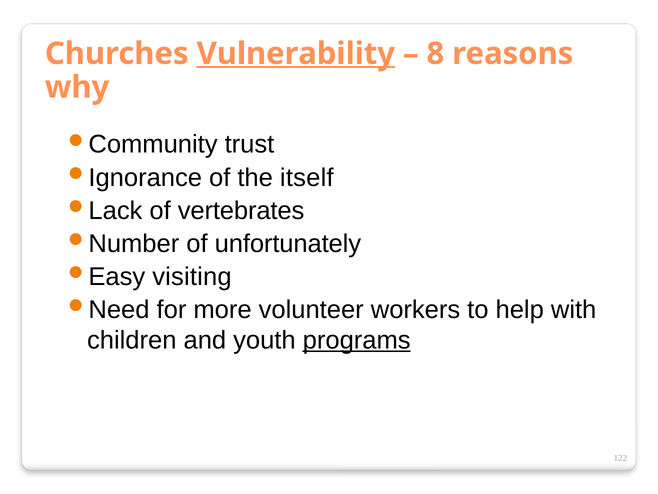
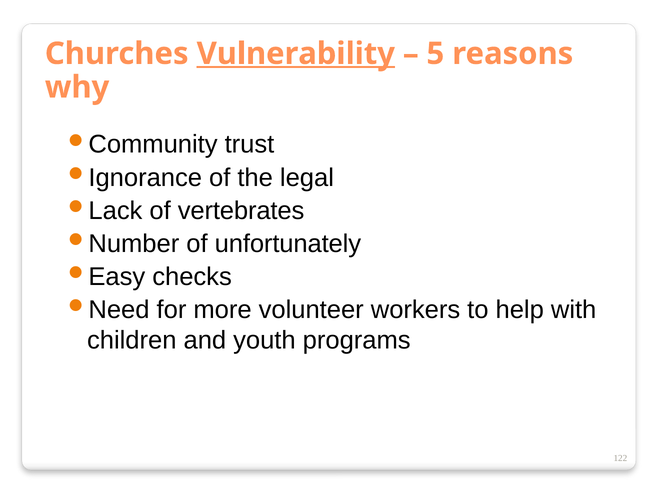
8: 8 -> 5
itself: itself -> legal
visiting: visiting -> checks
programs underline: present -> none
